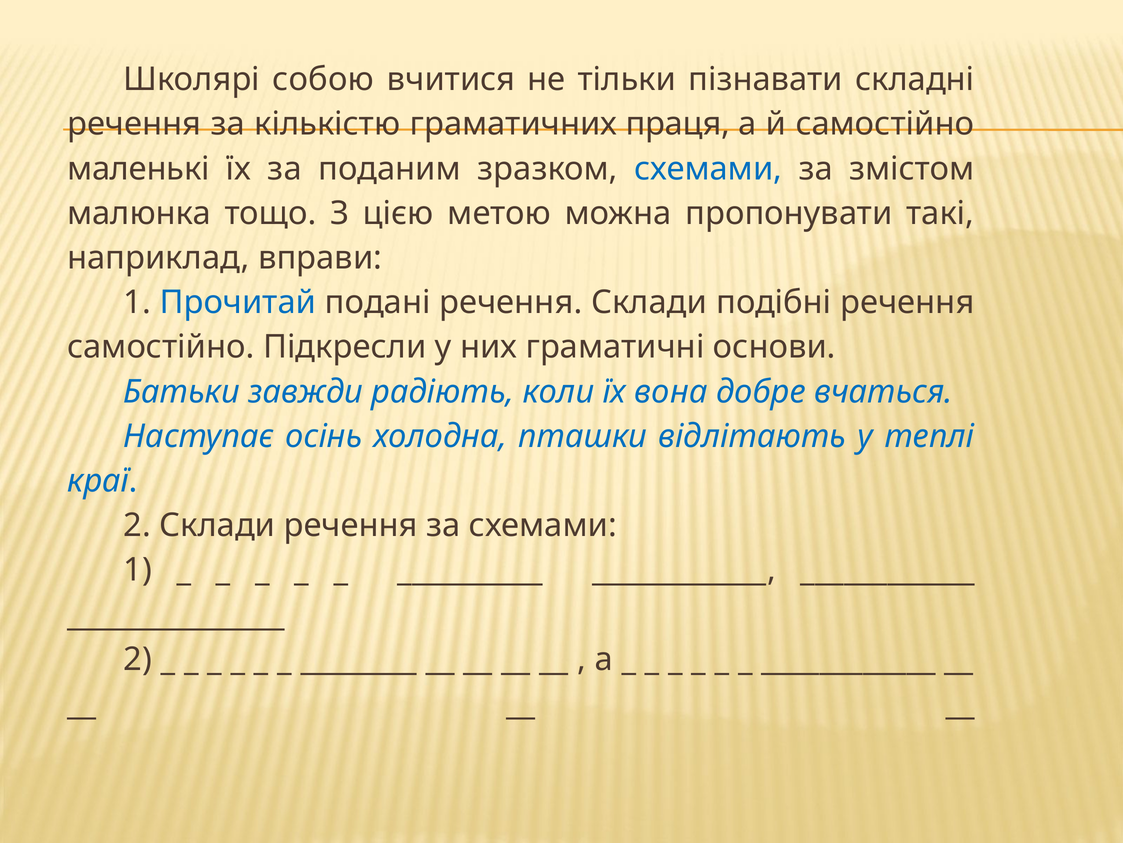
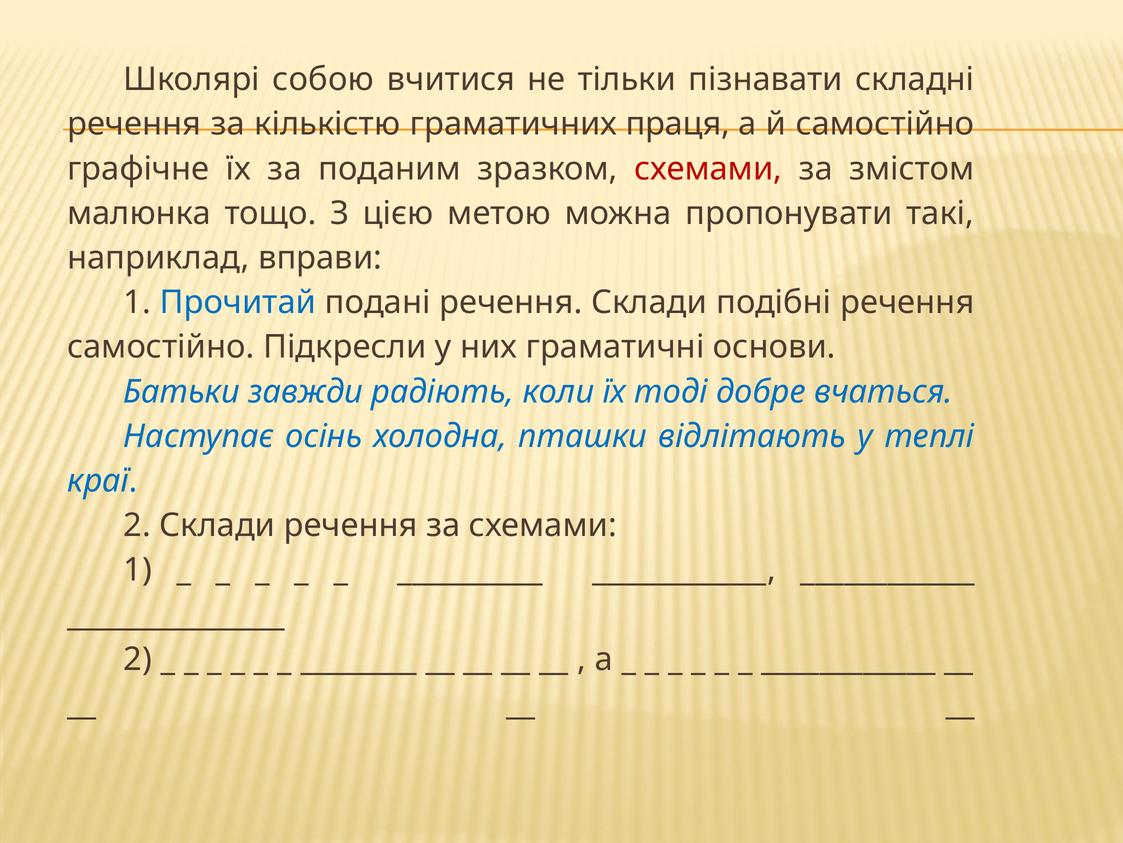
маленькі: маленькі -> графічне
схемами at (708, 169) colour: blue -> red
вона: вона -> тоді
